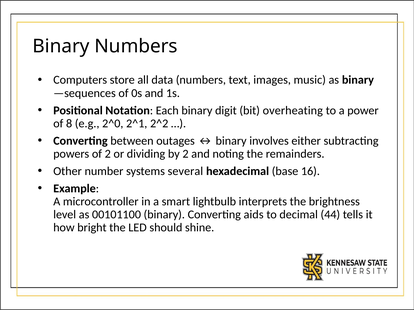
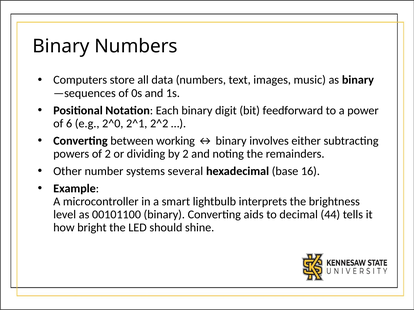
overheating: overheating -> feedforward
8: 8 -> 6
outages: outages -> working
